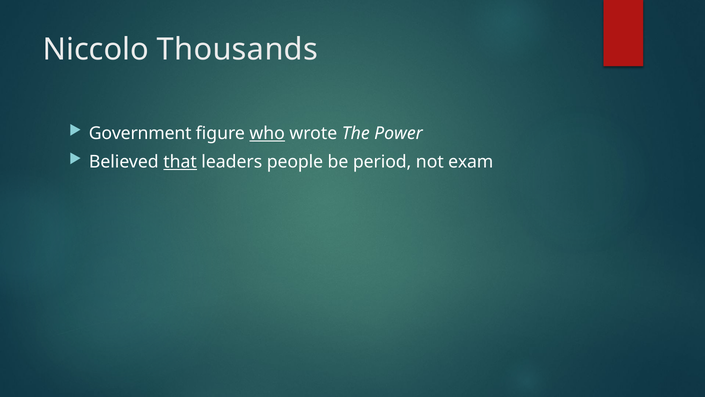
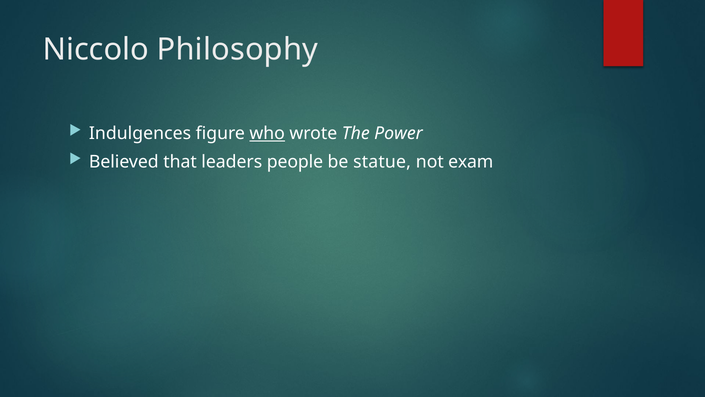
Thousands: Thousands -> Philosophy
Government: Government -> Indulgences
that underline: present -> none
period: period -> statue
